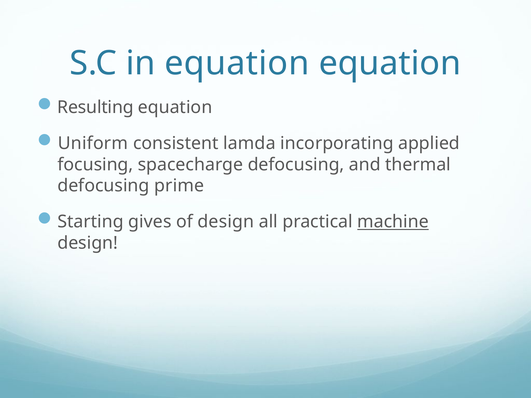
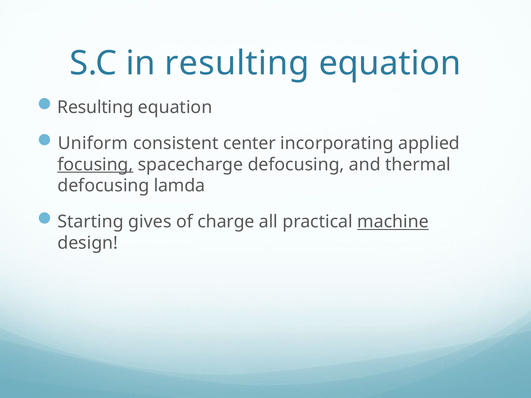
in equation: equation -> resulting
lamda: lamda -> center
focusing underline: none -> present
prime: prime -> lamda
of design: design -> charge
